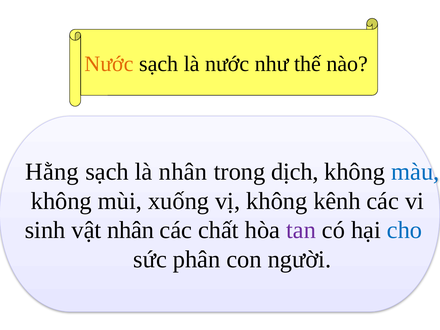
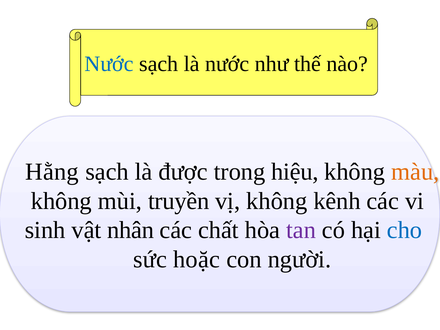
Nước at (109, 64) colour: orange -> blue
là nhân: nhân -> được
dịch: dịch -> hiệu
màu colour: blue -> orange
xuống: xuống -> truyền
phân: phân -> hoặc
